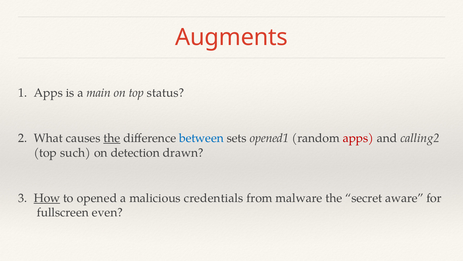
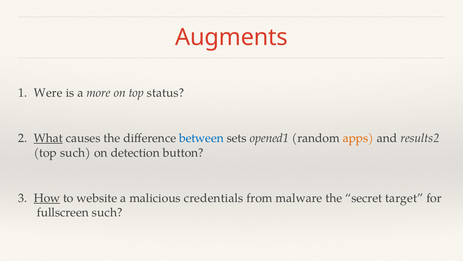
Apps at (48, 93): Apps -> Were
main: main -> more
What underline: none -> present
the at (112, 138) underline: present -> none
apps at (358, 138) colour: red -> orange
calling2: calling2 -> results2
drawn: drawn -> button
opened: opened -> website
aware: aware -> target
fullscreen even: even -> such
